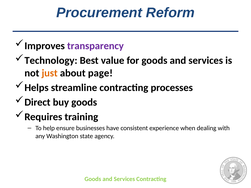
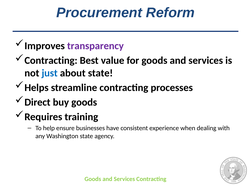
Technology at (51, 61): Technology -> Contracting
just colour: orange -> blue
about page: page -> state
